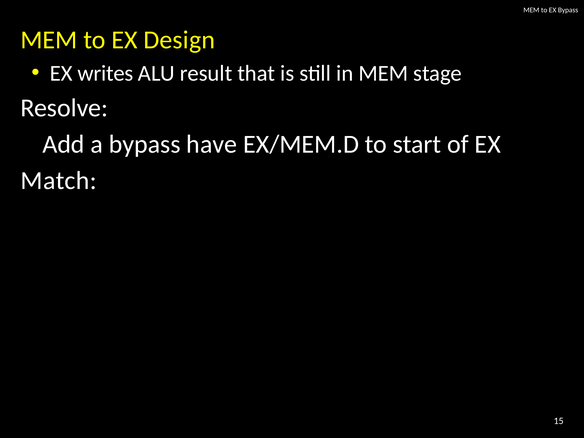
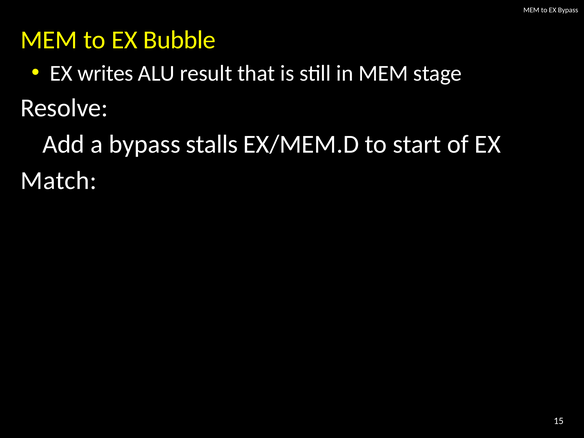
Design: Design -> Bubble
have: have -> stalls
